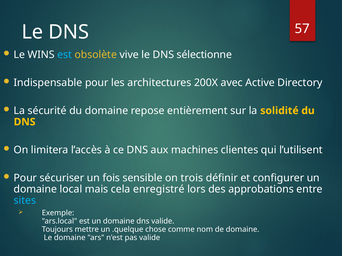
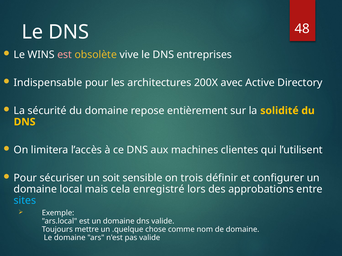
57: 57 -> 48
est at (65, 55) colour: light blue -> pink
sélectionne: sélectionne -> entreprises
fois: fois -> soit
